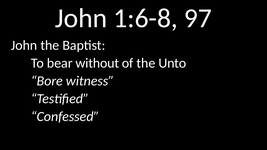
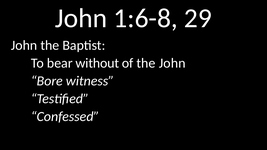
97: 97 -> 29
the Unto: Unto -> John
